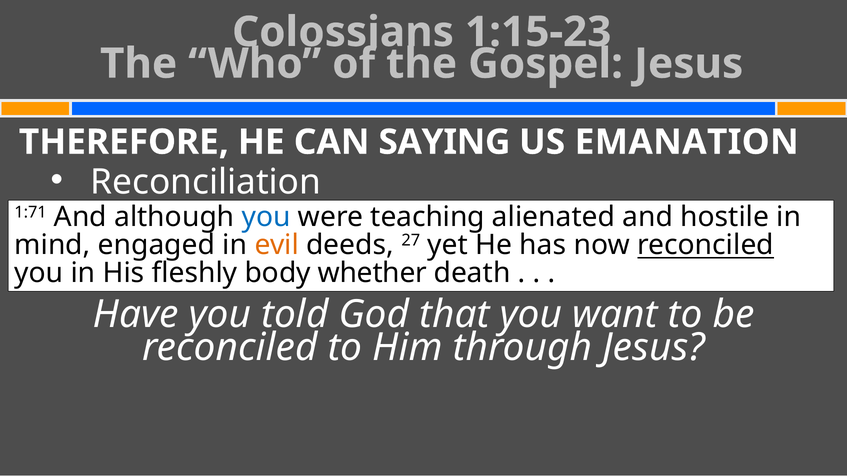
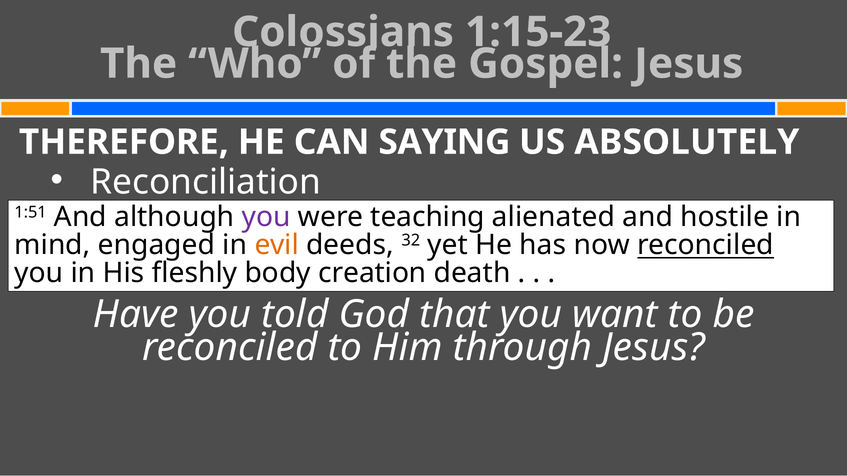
EMANATION: EMANATION -> ABSOLUTELY
1:71: 1:71 -> 1:51
you at (266, 217) colour: blue -> purple
27: 27 -> 32
whether: whether -> creation
